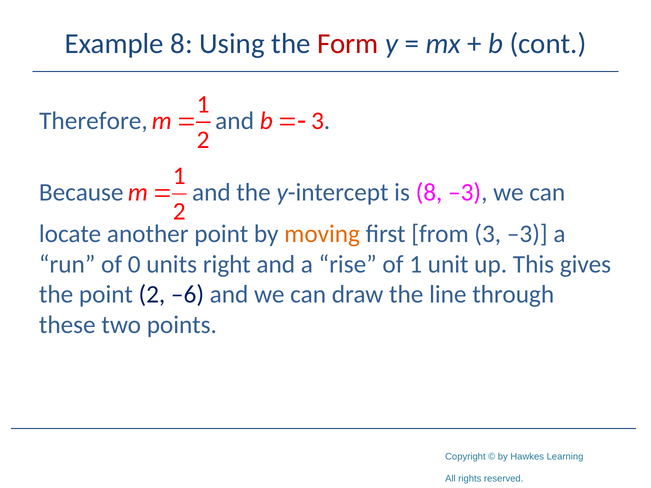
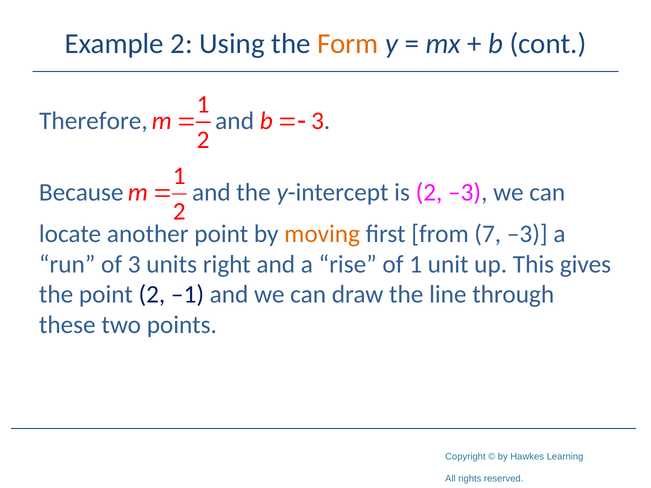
Example 8: 8 -> 2
Form colour: red -> orange
is 8: 8 -> 2
from 3: 3 -> 7
of 0: 0 -> 3
–6: –6 -> –1
